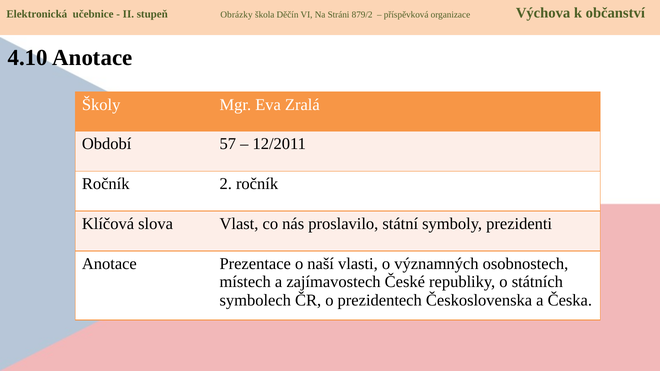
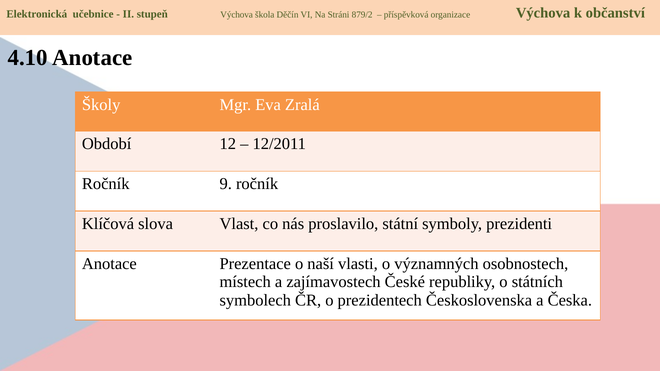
stupeň Obrázky: Obrázky -> Výchova
57: 57 -> 12
2: 2 -> 9
